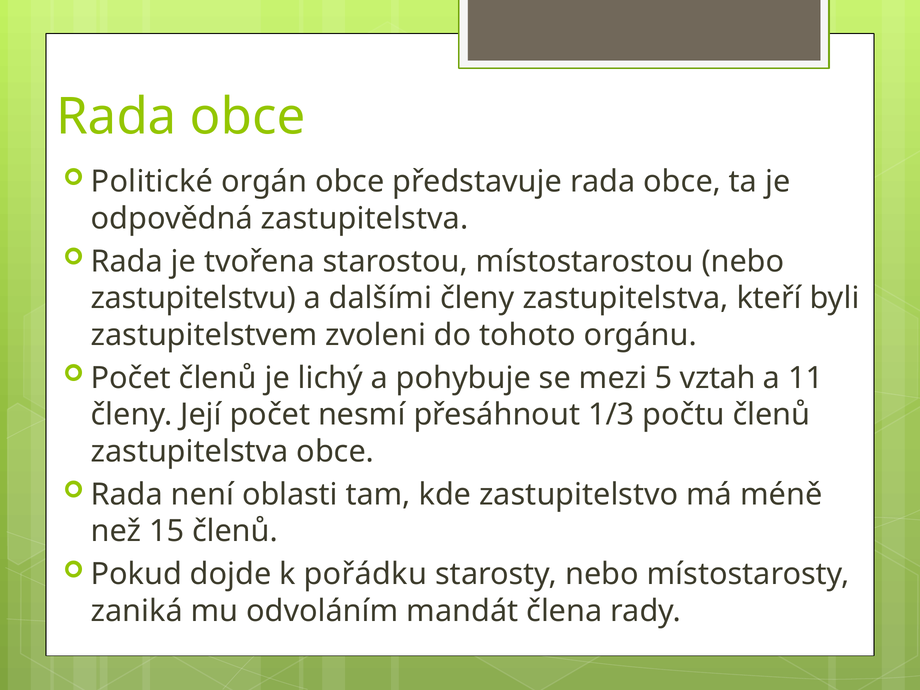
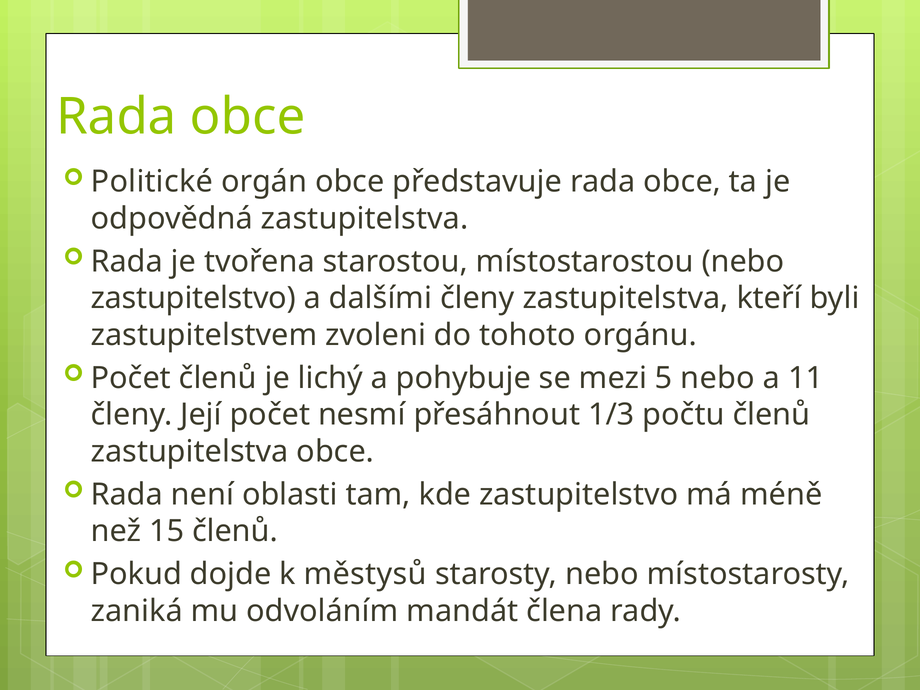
zastupitelstvu at (193, 298): zastupitelstvu -> zastupitelstvo
5 vztah: vztah -> nebo
pořádku: pořádku -> městysů
